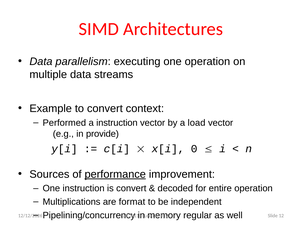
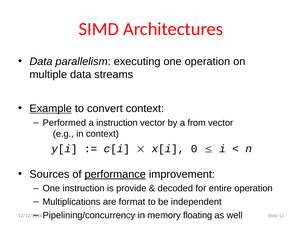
Example underline: none -> present
load: load -> from
in provide: provide -> context
is convert: convert -> provide
regular: regular -> floating
